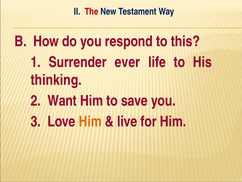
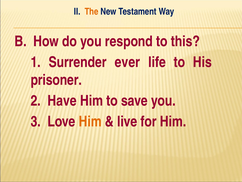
The colour: red -> orange
thinking: thinking -> prisoner
Want: Want -> Have
